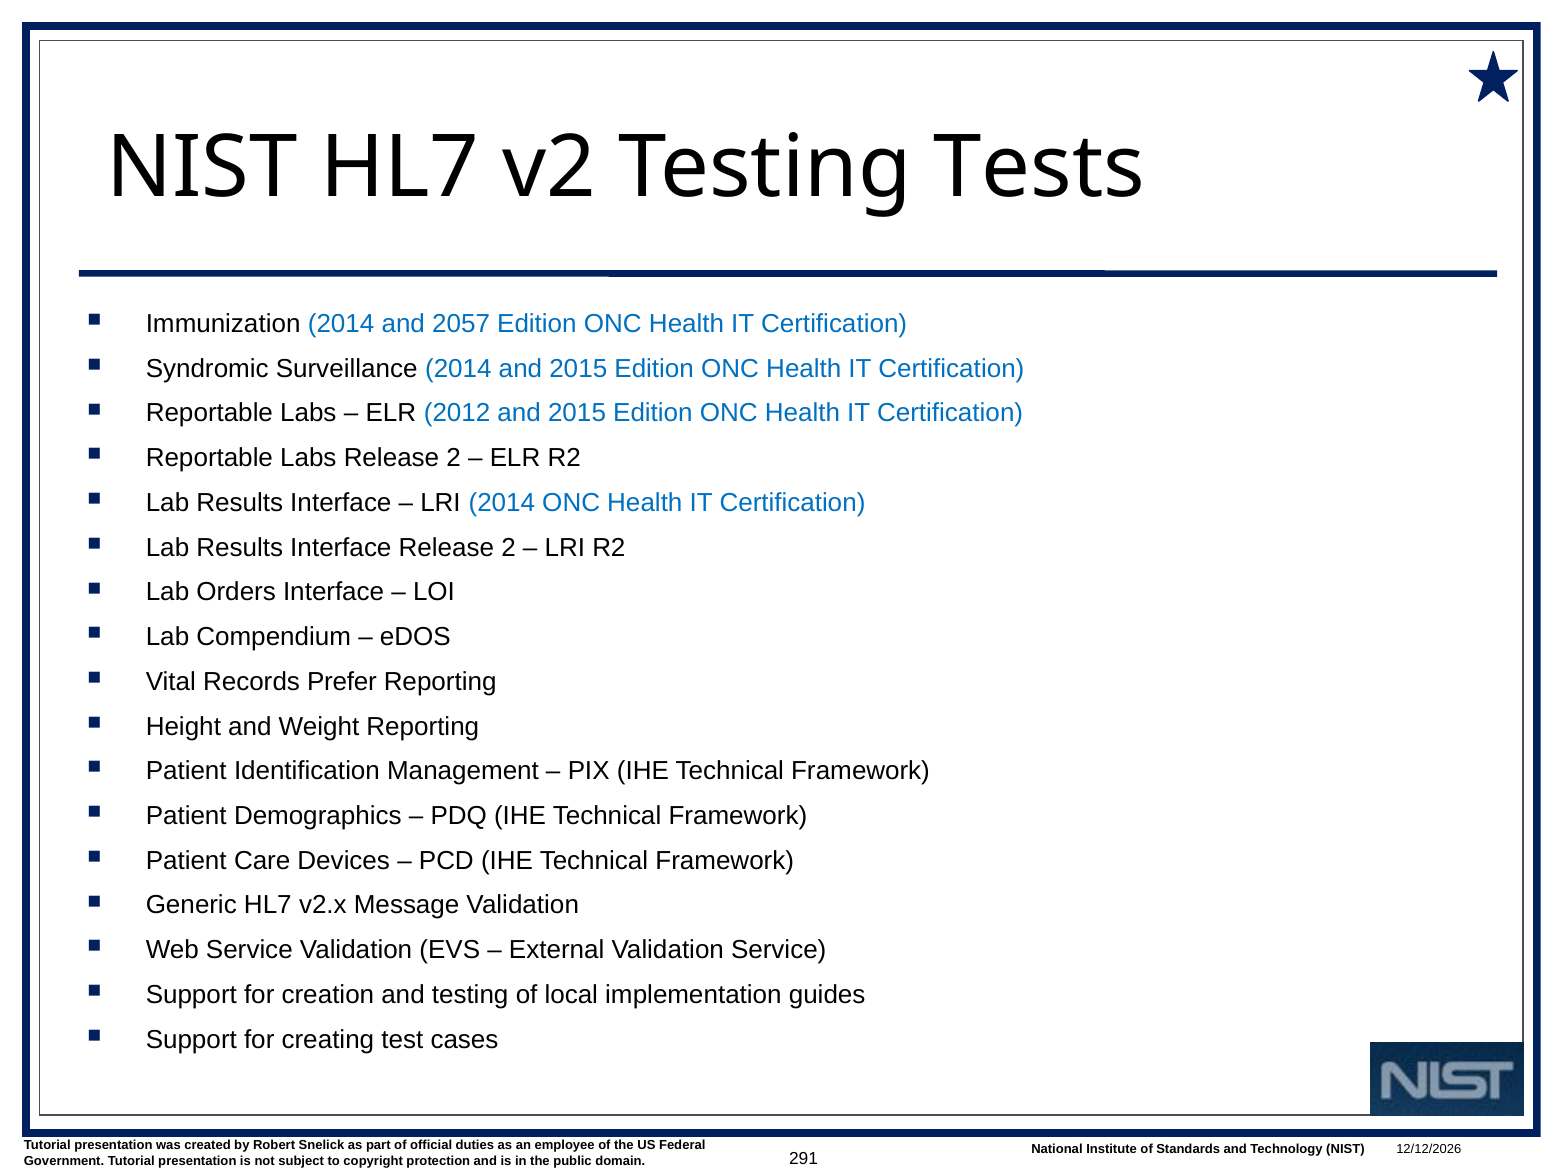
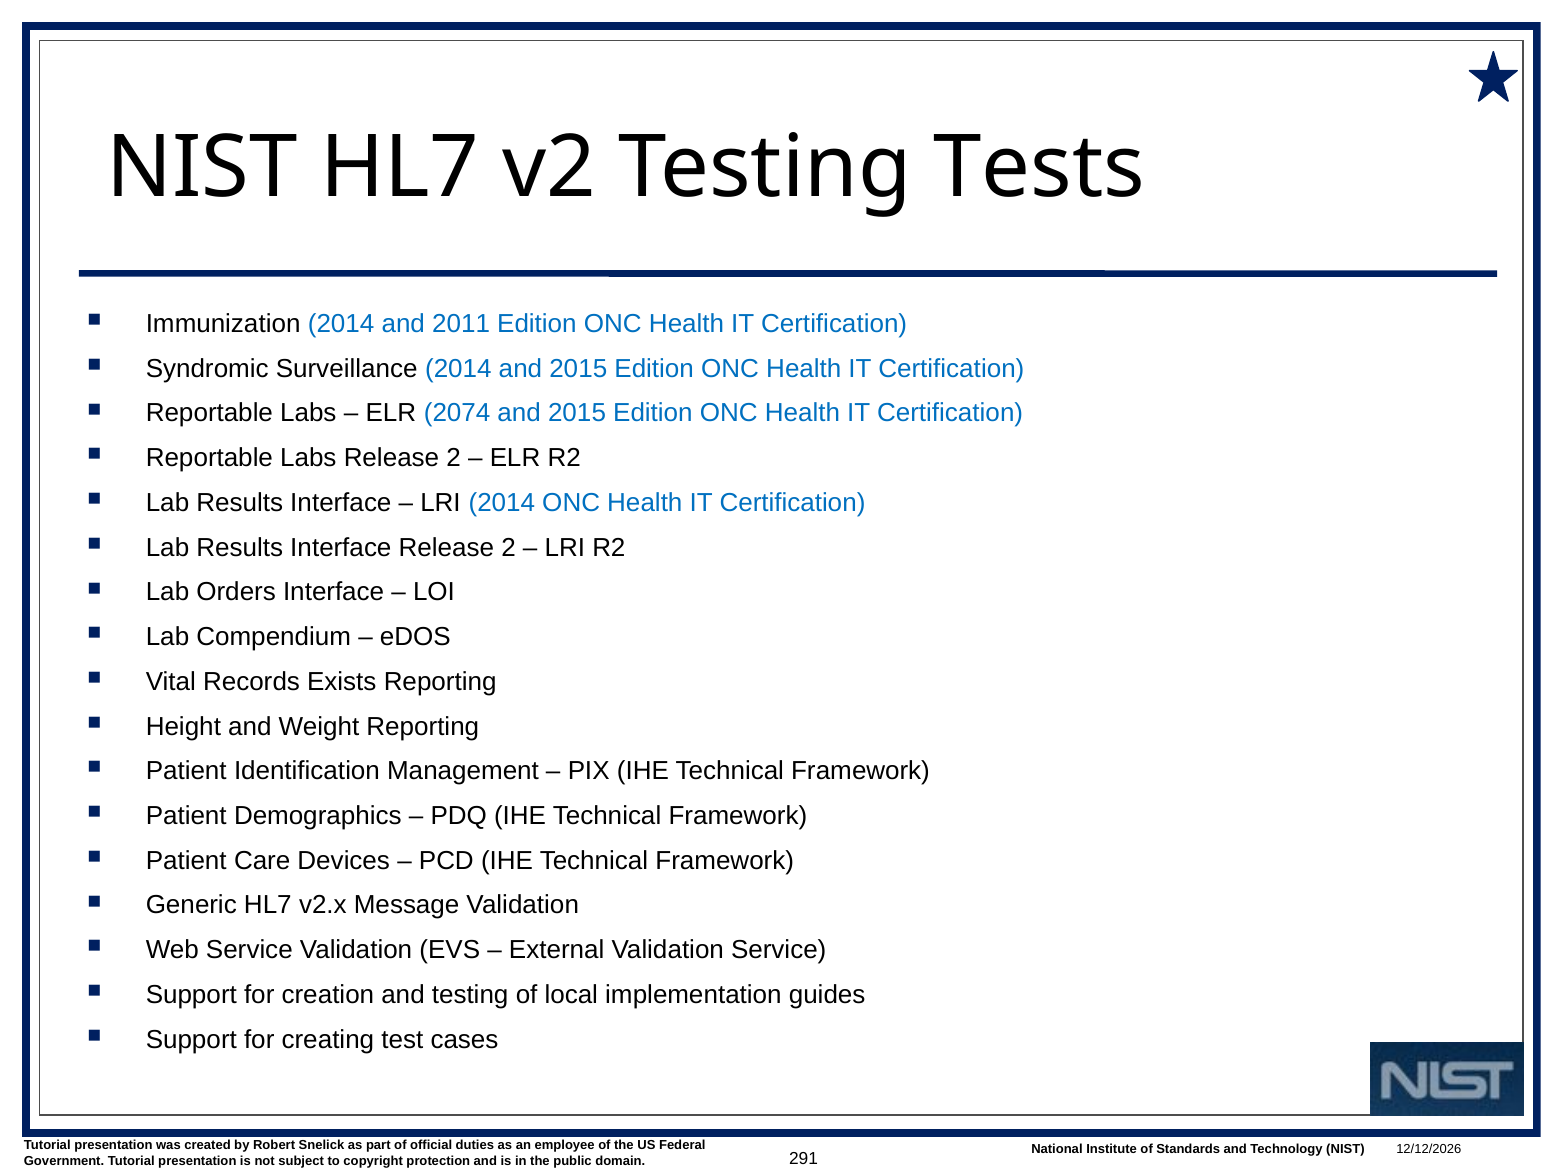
2057: 2057 -> 2011
2012: 2012 -> 2074
Prefer: Prefer -> Exists
